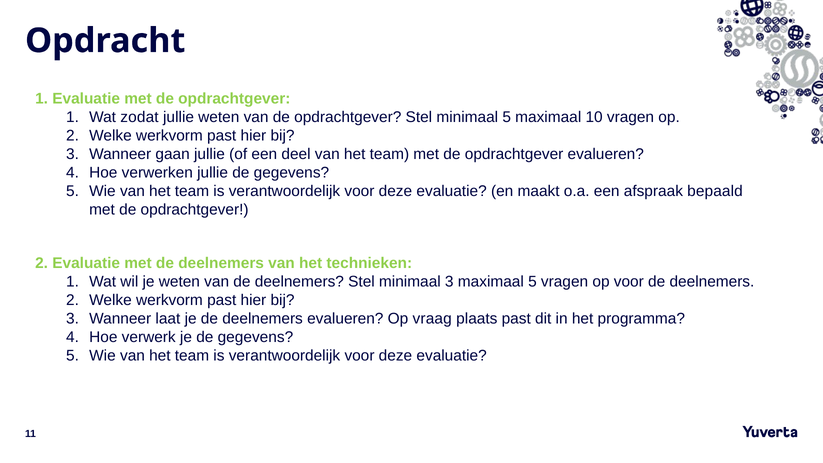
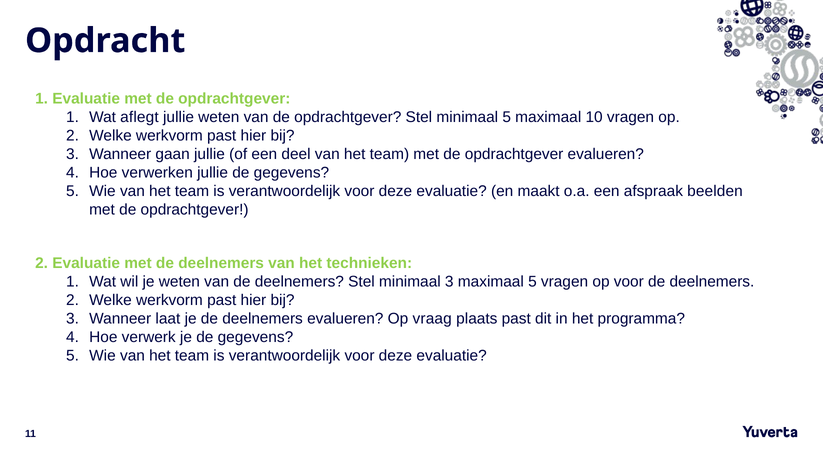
zodat: zodat -> aflegt
bepaald: bepaald -> beelden
